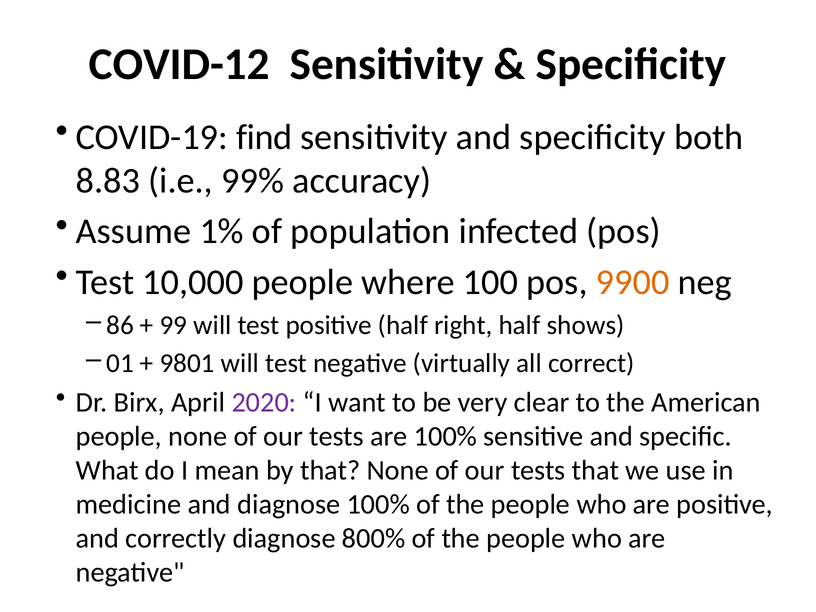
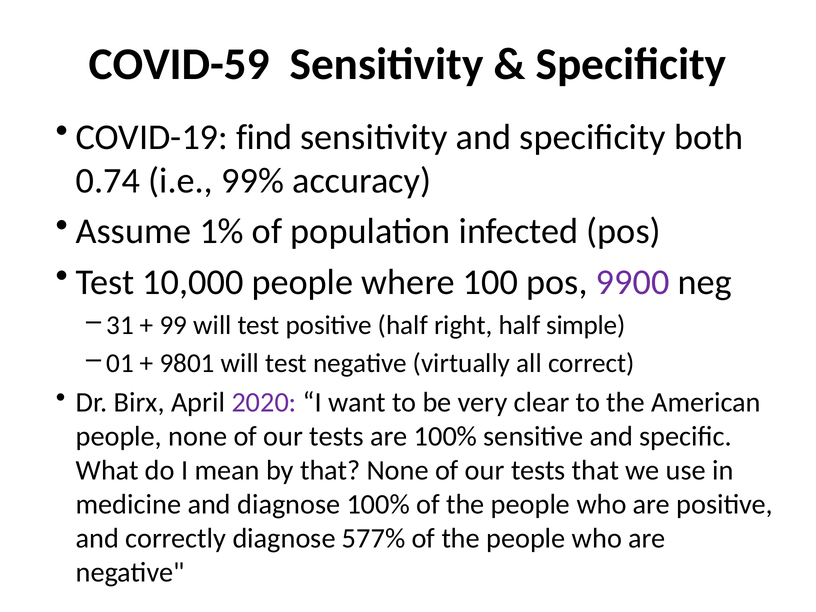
COVID-12: COVID-12 -> COVID-59
8.83: 8.83 -> 0.74
9900 colour: orange -> purple
86: 86 -> 31
shows: shows -> simple
800%: 800% -> 577%
